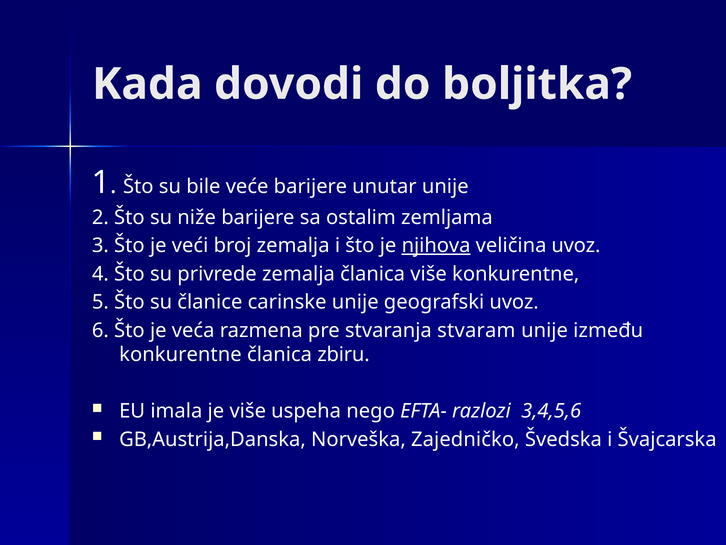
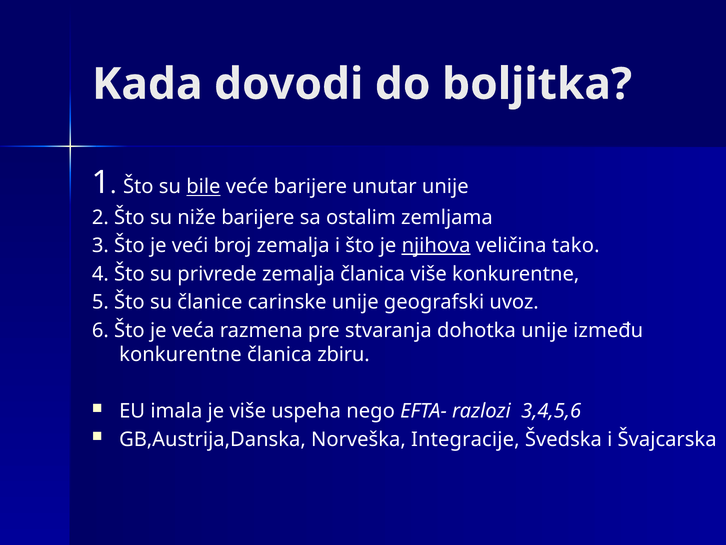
bile underline: none -> present
veličina uvoz: uvoz -> tako
stvaram: stvaram -> dohotka
Zajedničko: Zajedničko -> Integracije
